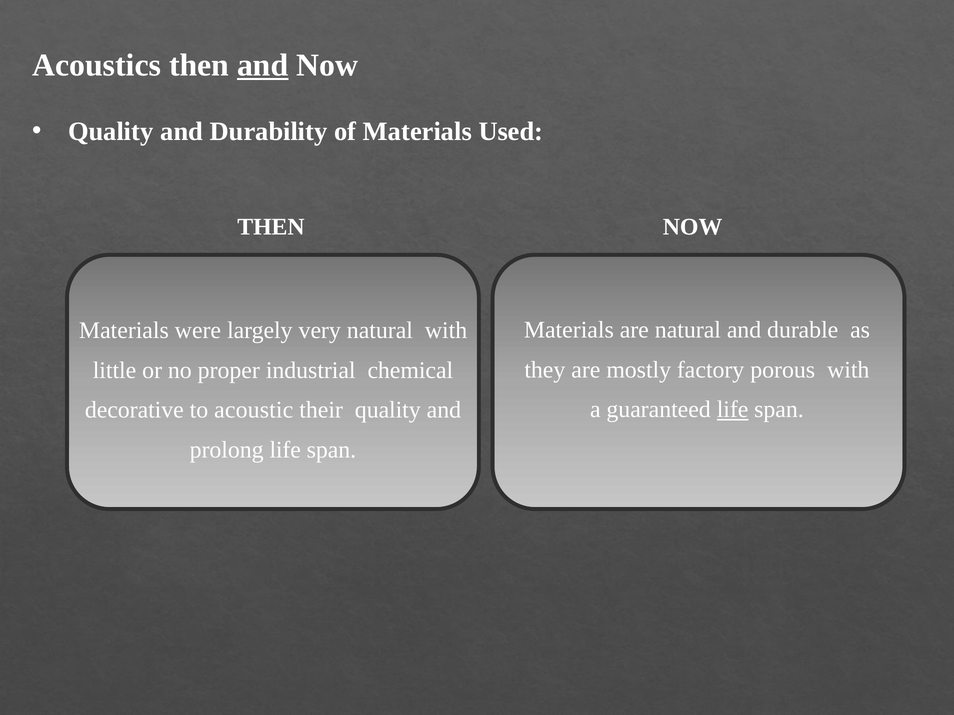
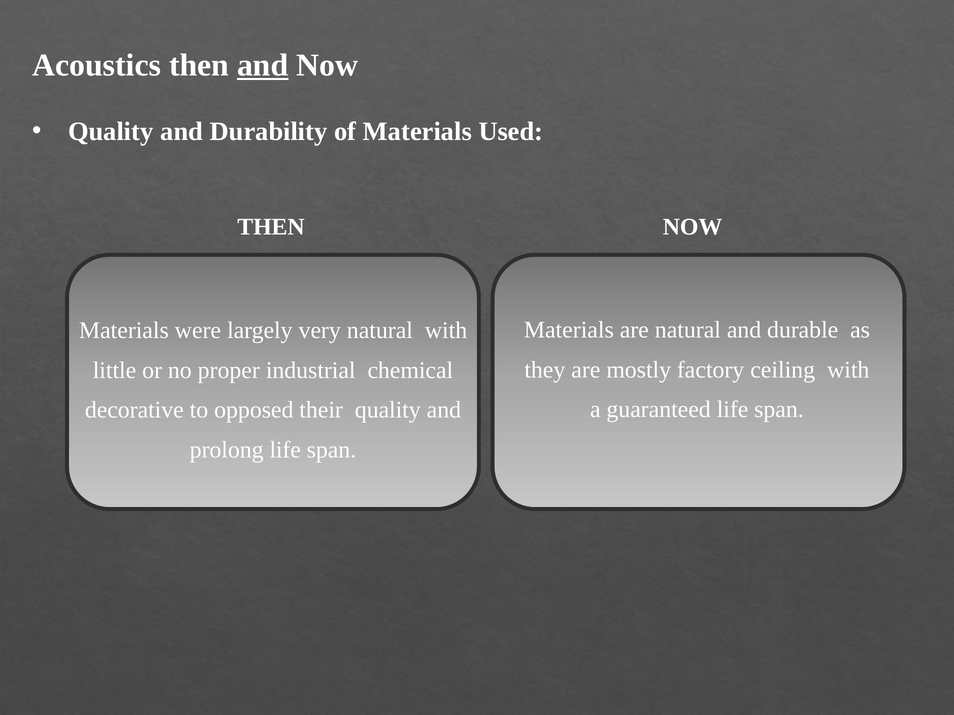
porous: porous -> ceiling
life at (733, 410) underline: present -> none
acoustic: acoustic -> opposed
